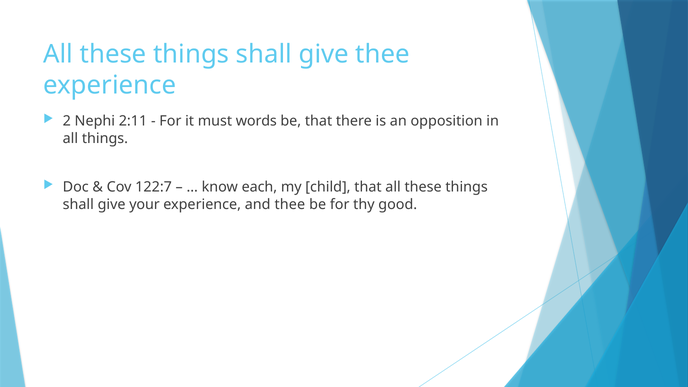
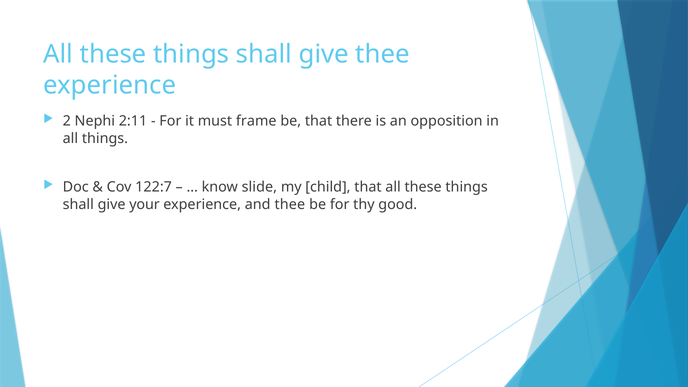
words: words -> frame
each: each -> slide
